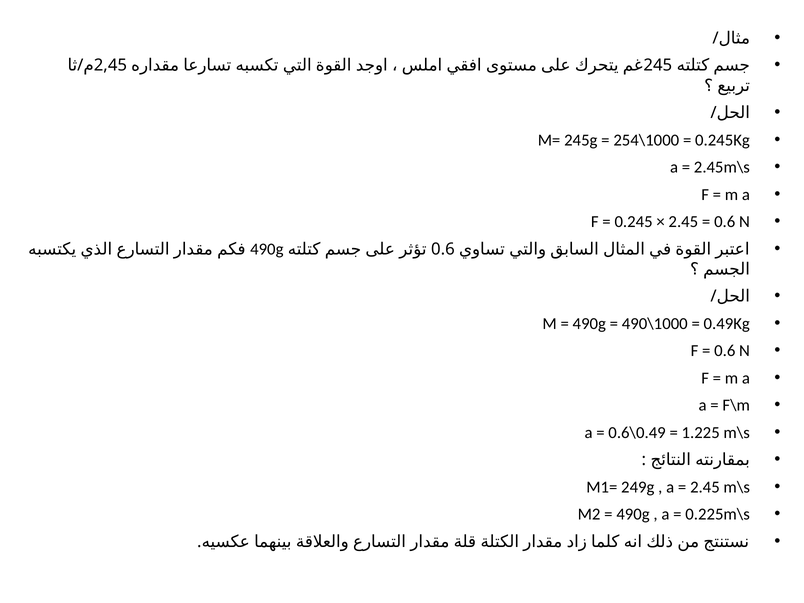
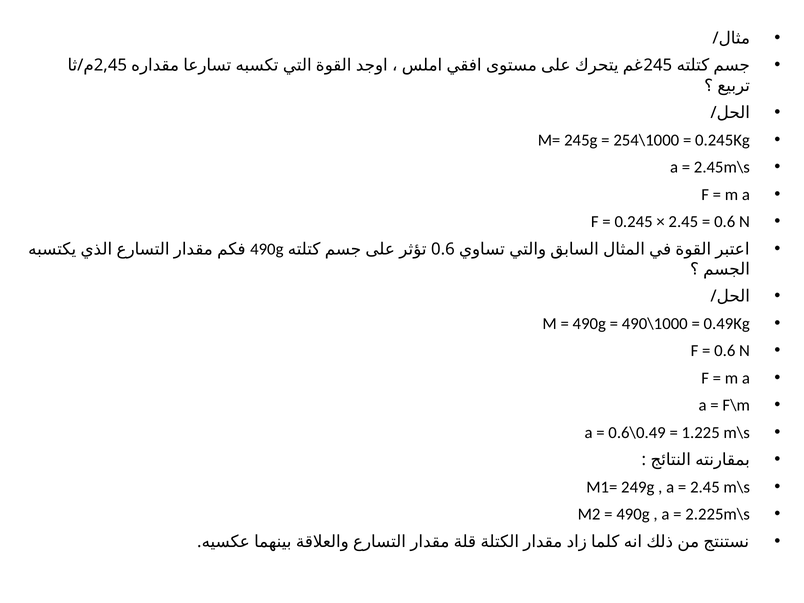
0.225m\s: 0.225m\s -> 2.225m\s
